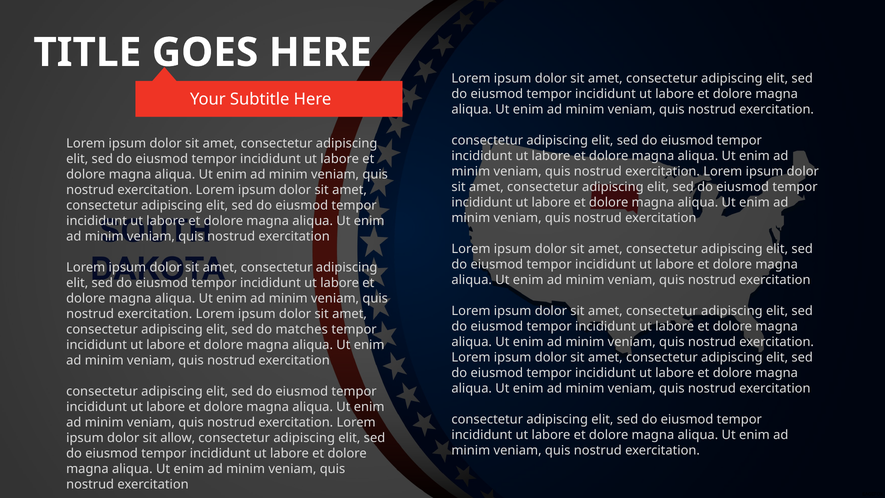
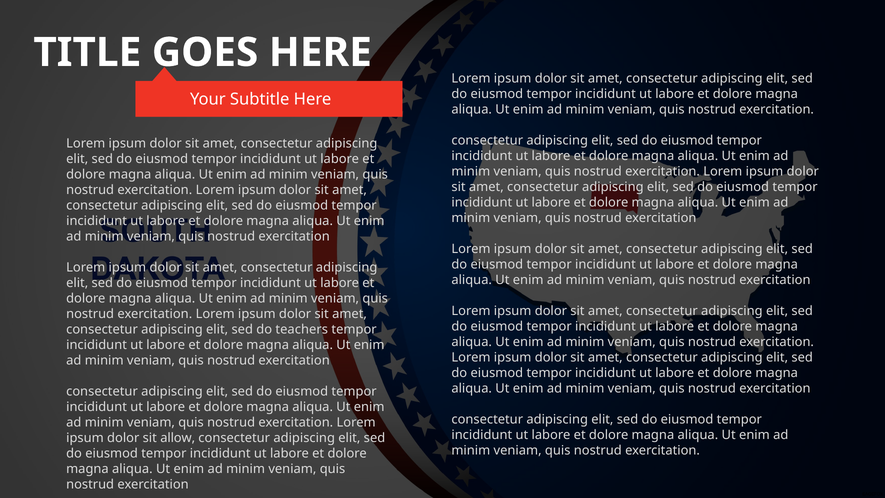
matches: matches -> teachers
